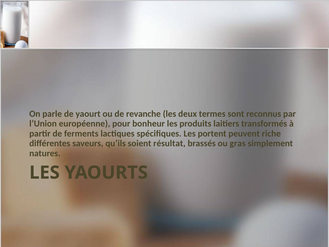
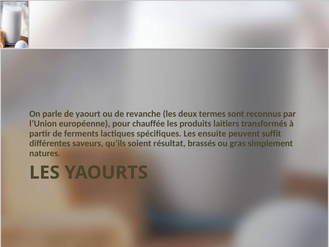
bonheur: bonheur -> chauffée
portent: portent -> ensuite
riche: riche -> suffit
